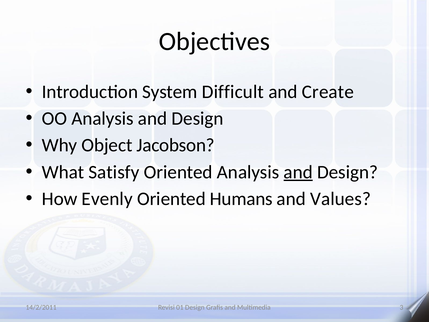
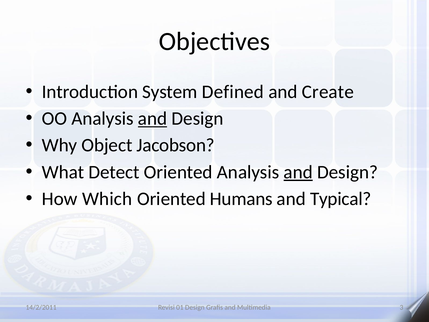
Difficult: Difficult -> Defined
and at (153, 119) underline: none -> present
Satisfy: Satisfy -> Detect
Evenly: Evenly -> Which
Values: Values -> Typical
